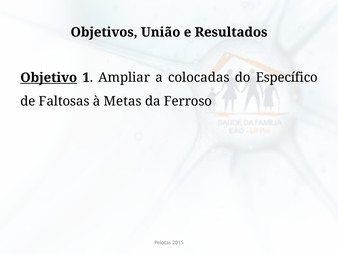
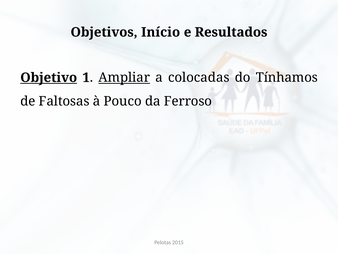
União: União -> Início
Ampliar underline: none -> present
Específico: Específico -> Tínhamos
Metas: Metas -> Pouco
